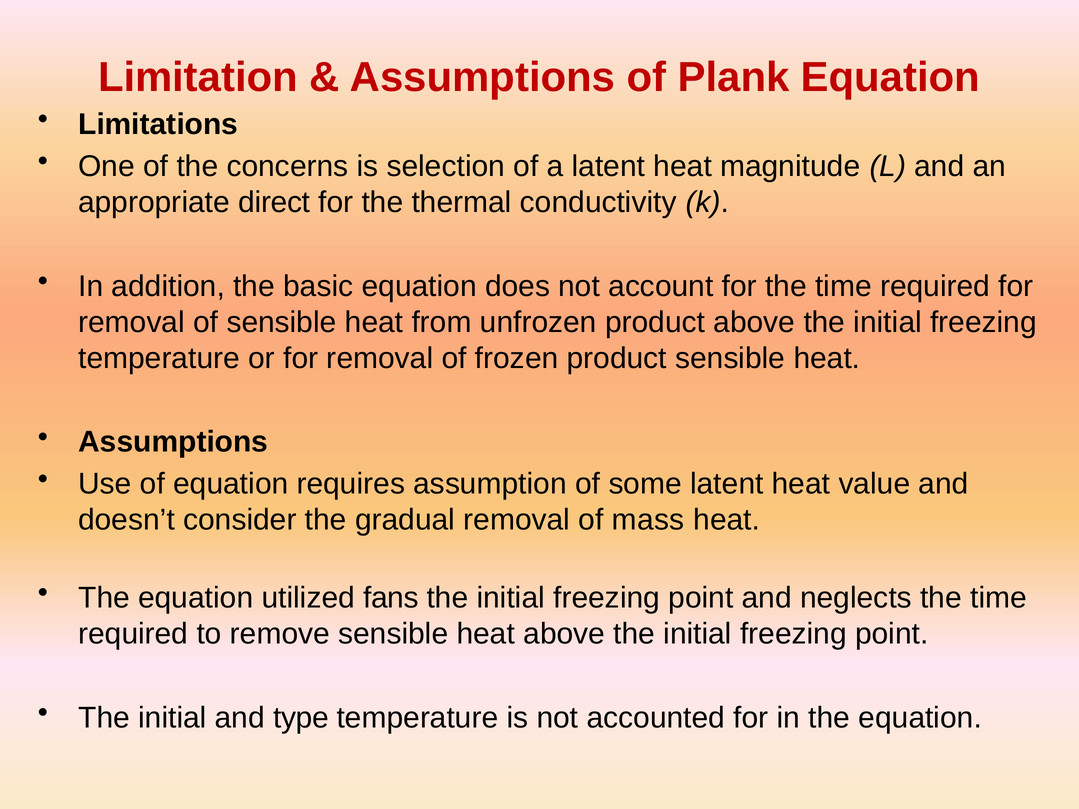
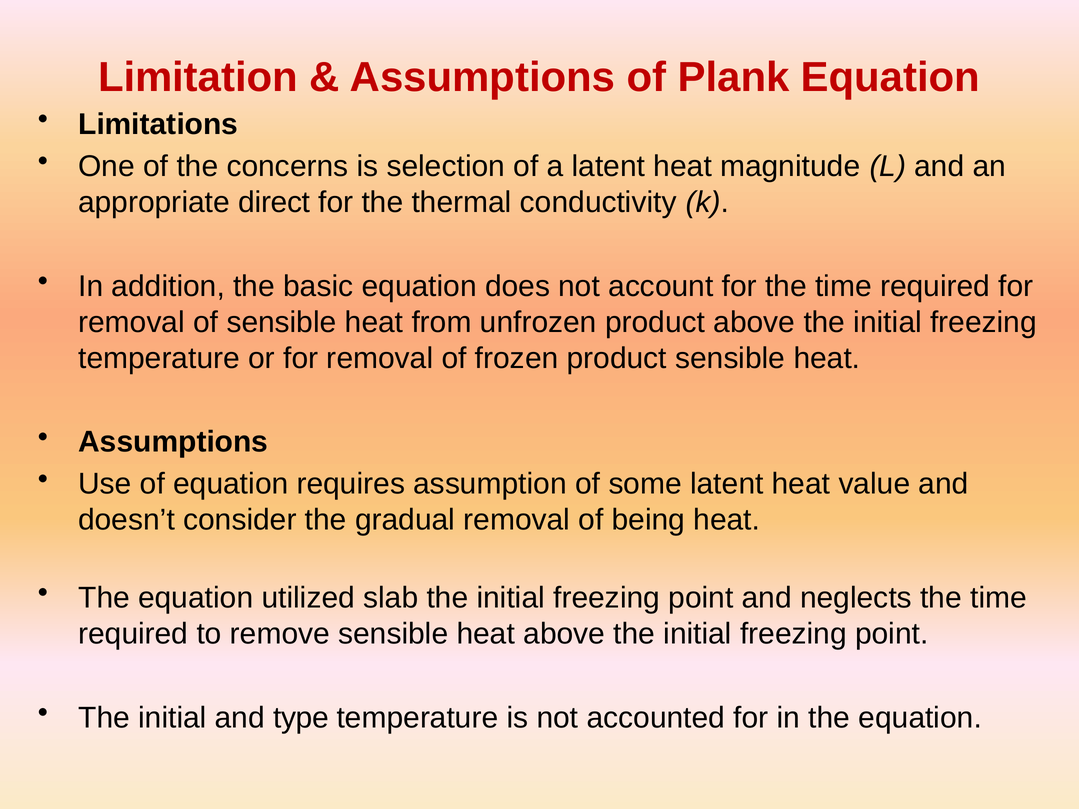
mass: mass -> being
fans: fans -> slab
